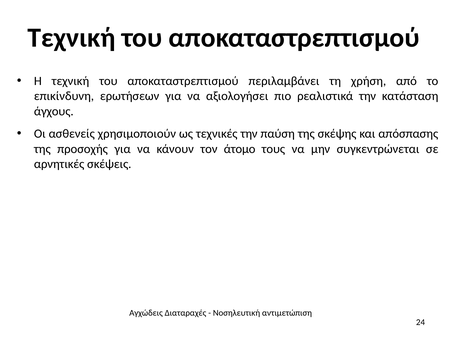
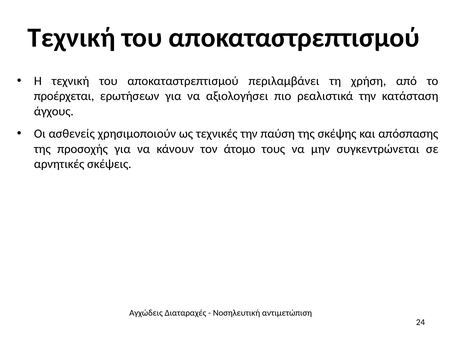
επικίνδυνη: επικίνδυνη -> προέρχεται
